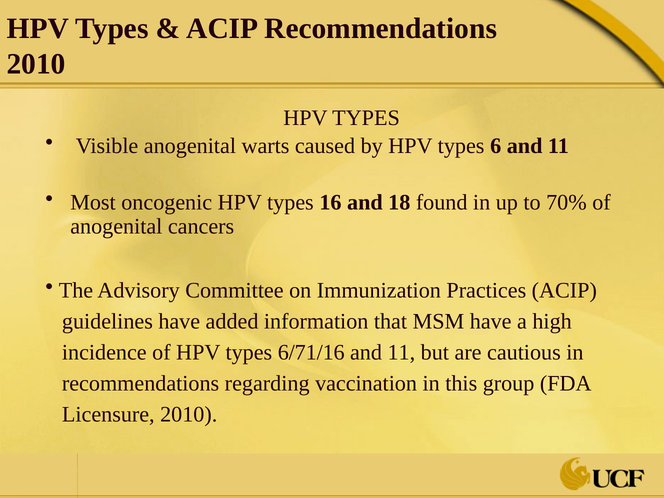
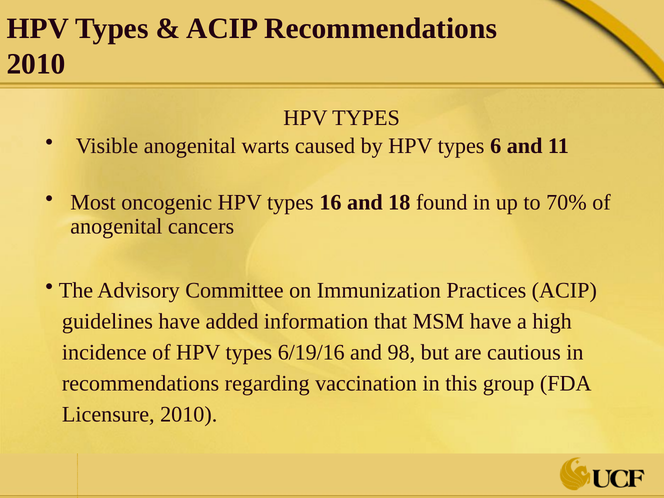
6/71/16: 6/71/16 -> 6/19/16
11 at (401, 353): 11 -> 98
